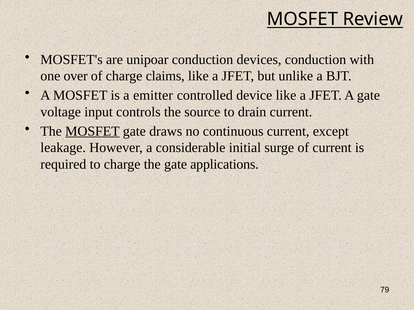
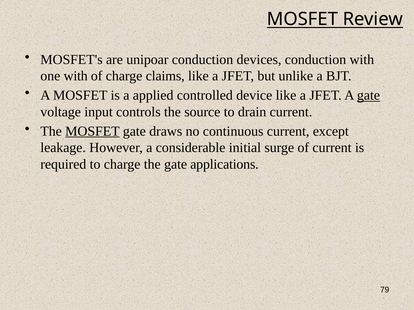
one over: over -> with
emitter: emitter -> applied
gate at (368, 95) underline: none -> present
